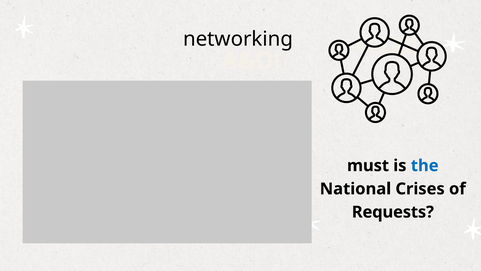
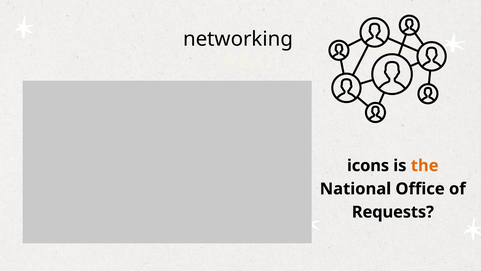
must: must -> icons
the colour: blue -> orange
Crises: Crises -> Office
